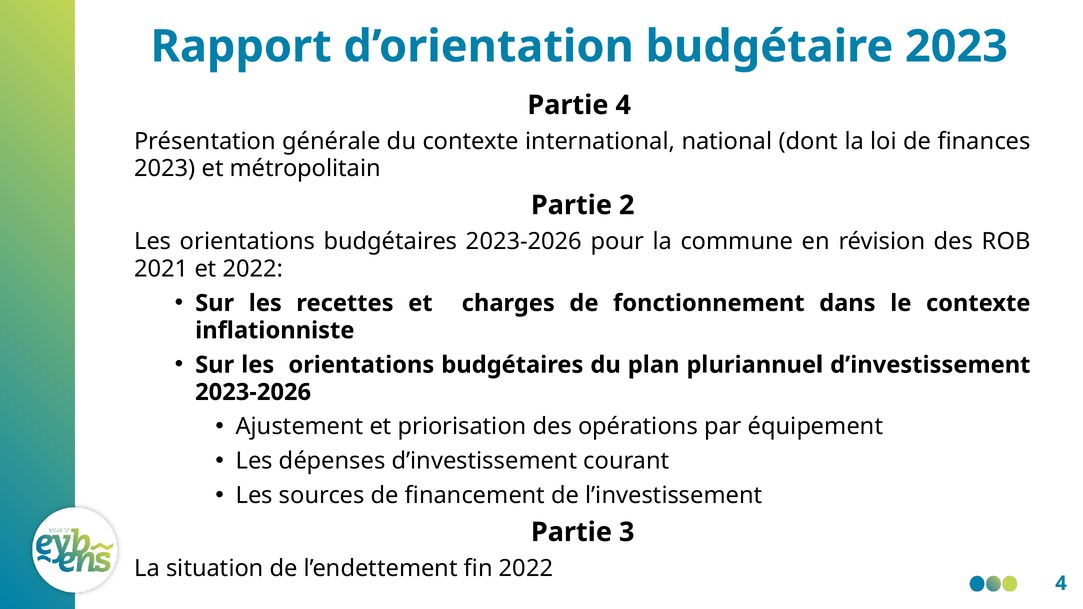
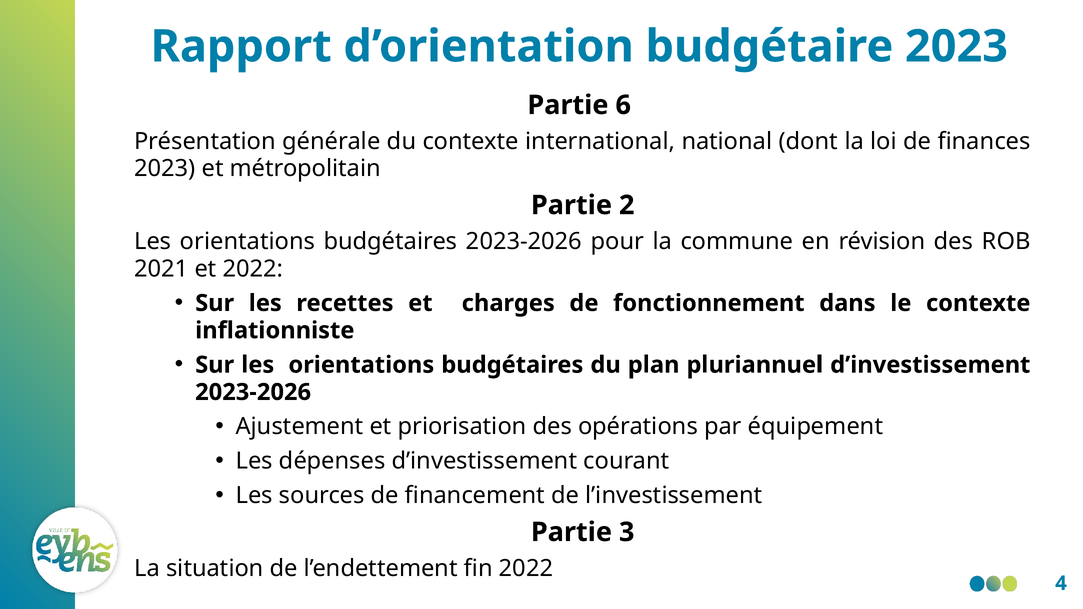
Partie 4: 4 -> 6
